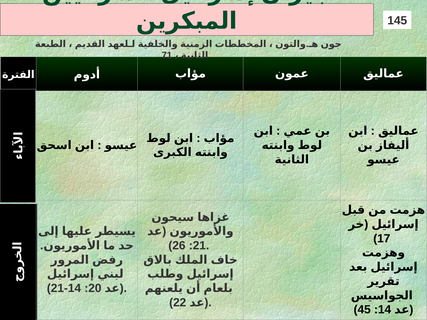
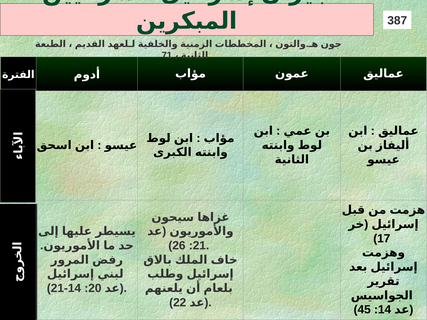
145: 145 -> 387
